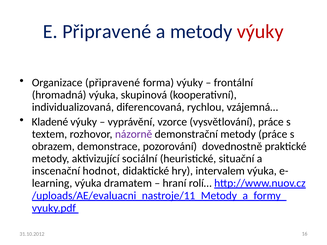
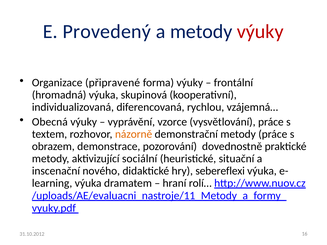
E Připravené: Připravené -> Provedený
Kladené: Kladené -> Obecná
názorně colour: purple -> orange
hodnot: hodnot -> nového
intervalem: intervalem -> sebereflexi
